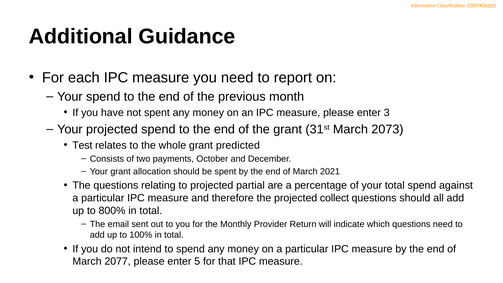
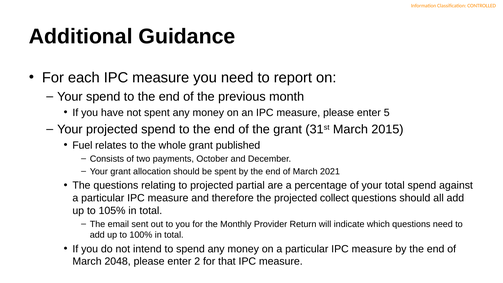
3: 3 -> 5
2073: 2073 -> 2015
Test: Test -> Fuel
predicted: predicted -> published
800%: 800% -> 105%
2077: 2077 -> 2048
5: 5 -> 2
